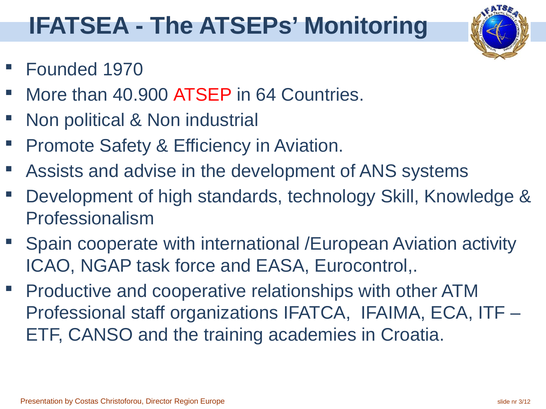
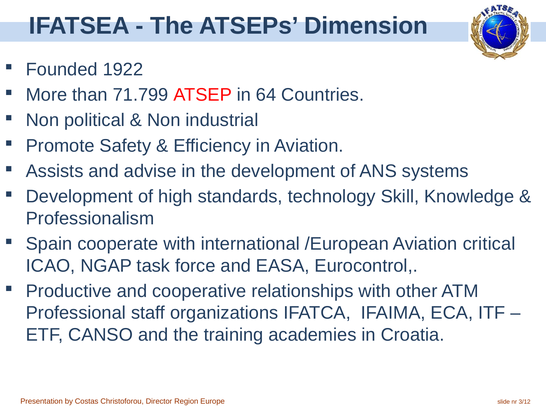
Monitoring: Monitoring -> Dimension
1970: 1970 -> 1922
40.900: 40.900 -> 71.799
activity: activity -> critical
